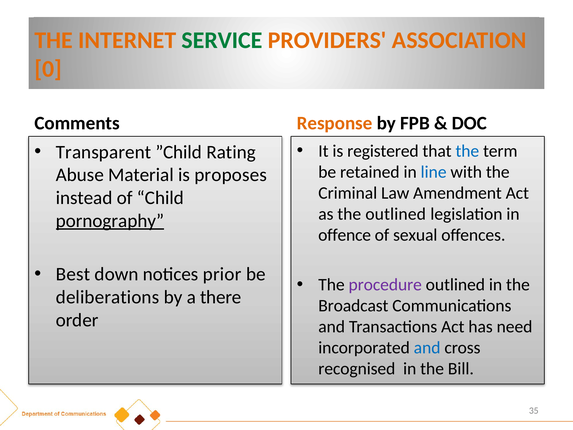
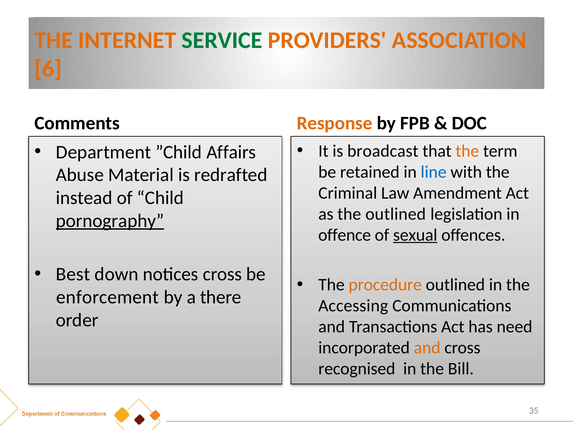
0: 0 -> 6
registered: registered -> broadcast
the at (467, 151) colour: blue -> orange
Transparent: Transparent -> Department
Rating: Rating -> Affairs
proposes: proposes -> redrafted
sexual underline: none -> present
notices prior: prior -> cross
procedure colour: purple -> orange
deliberations: deliberations -> enforcement
Broadcast: Broadcast -> Accessing
and at (427, 348) colour: blue -> orange
